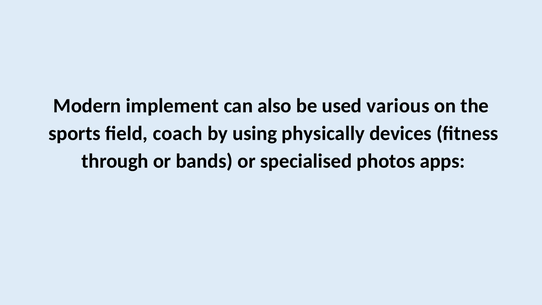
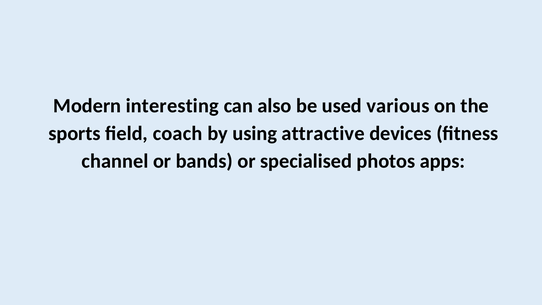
implement: implement -> interesting
physically: physically -> attractive
through: through -> channel
